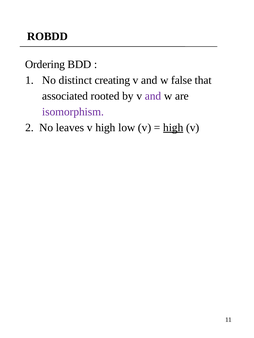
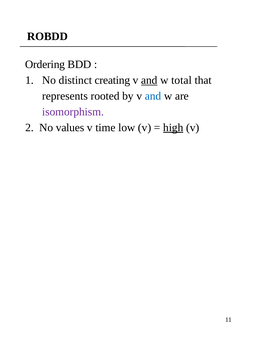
and at (149, 80) underline: none -> present
false: false -> total
associated: associated -> represents
and at (153, 96) colour: purple -> blue
leaves: leaves -> values
v high: high -> time
